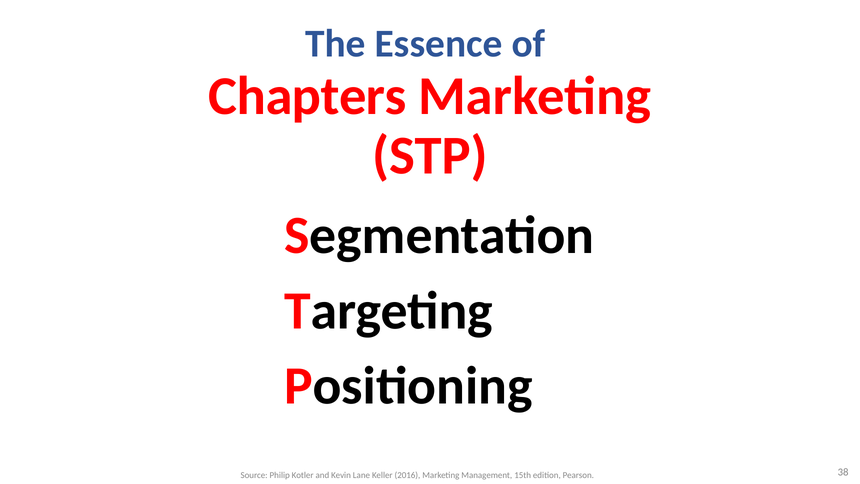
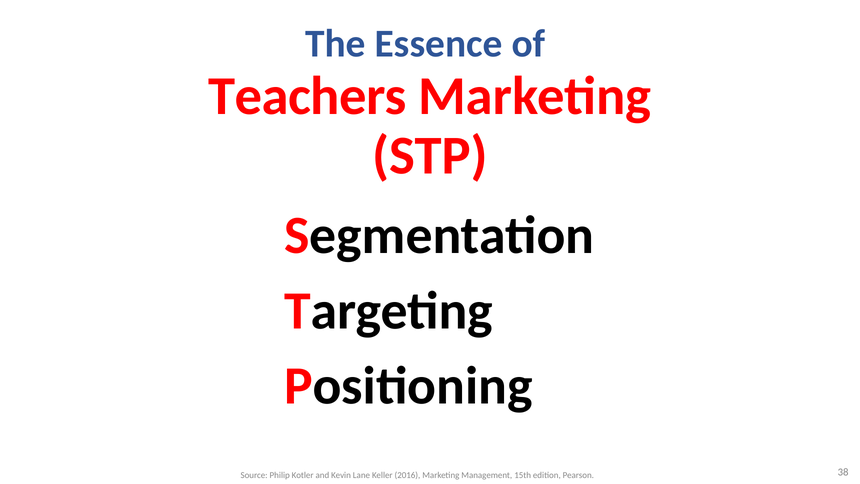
Chapters: Chapters -> Teachers
